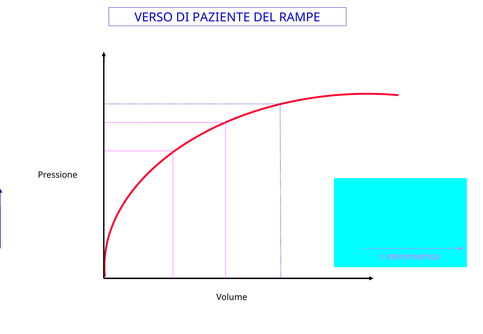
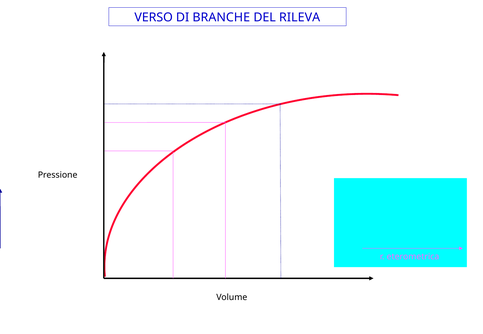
PAZIENTE: PAZIENTE -> BRANCHE
RAMPE: RAMPE -> RILEVA
